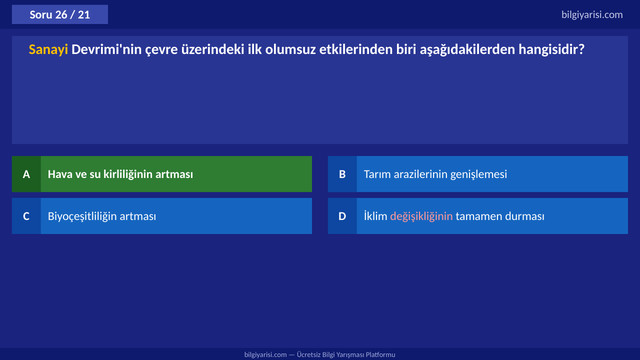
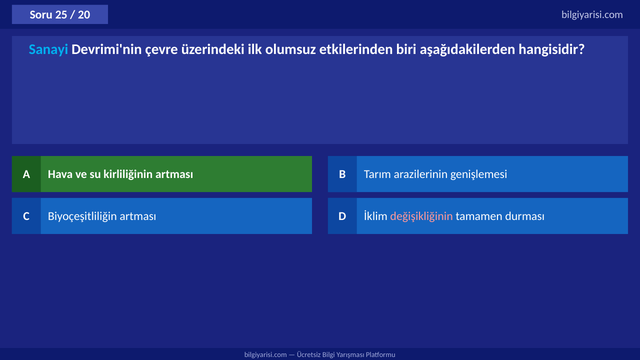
26: 26 -> 25
21: 21 -> 20
Sanayi colour: yellow -> light blue
